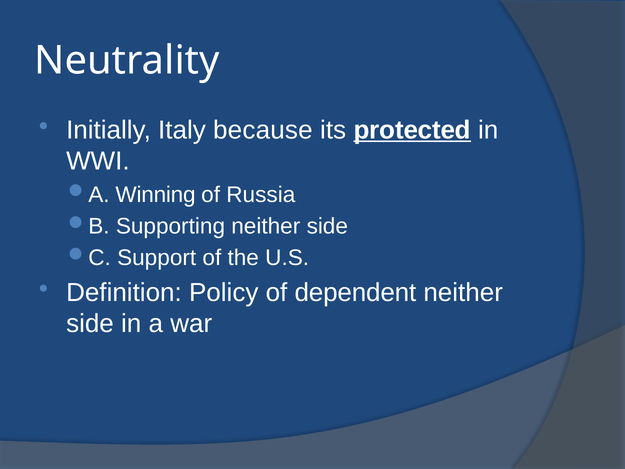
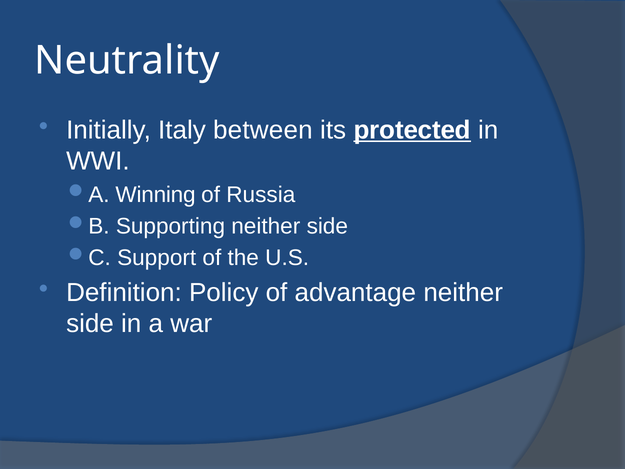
because: because -> between
dependent: dependent -> advantage
